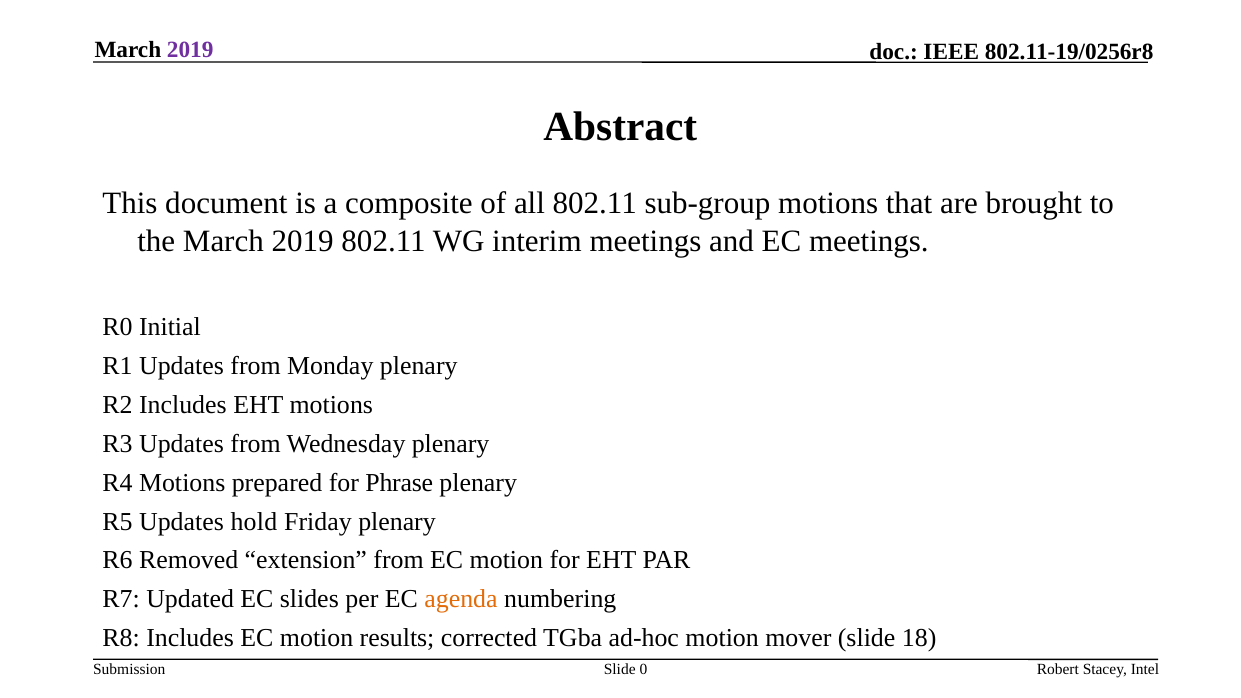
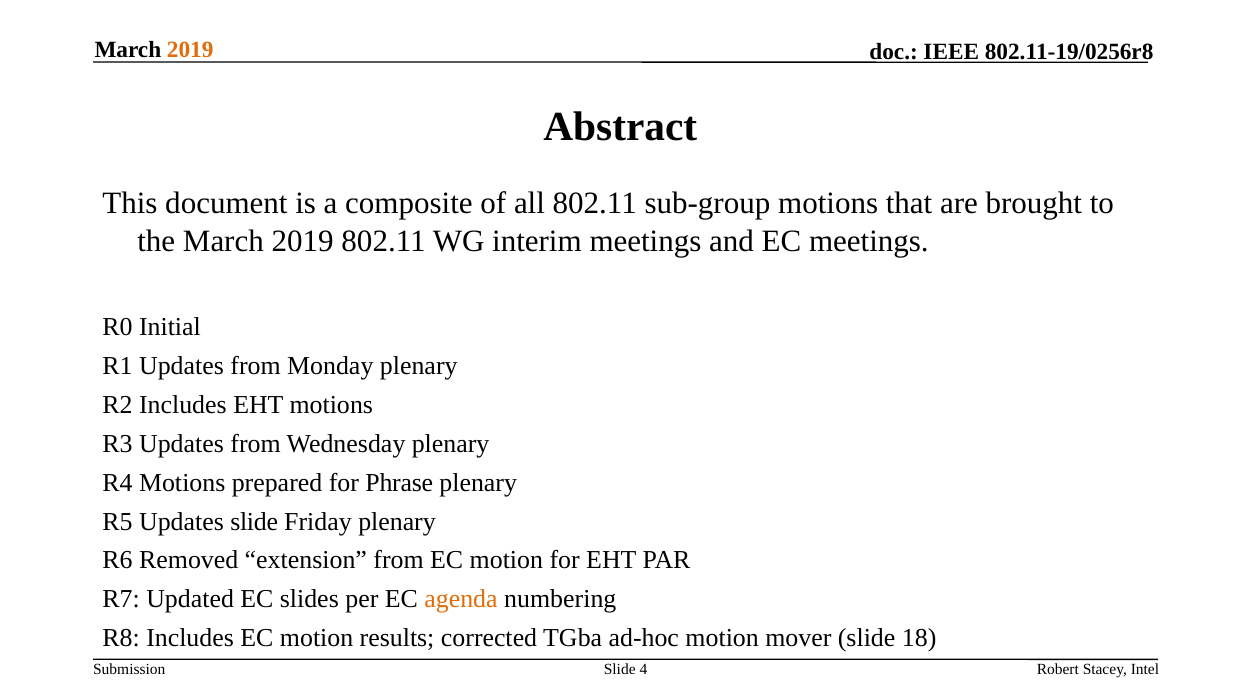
2019 at (190, 49) colour: purple -> orange
Updates hold: hold -> slide
0: 0 -> 4
